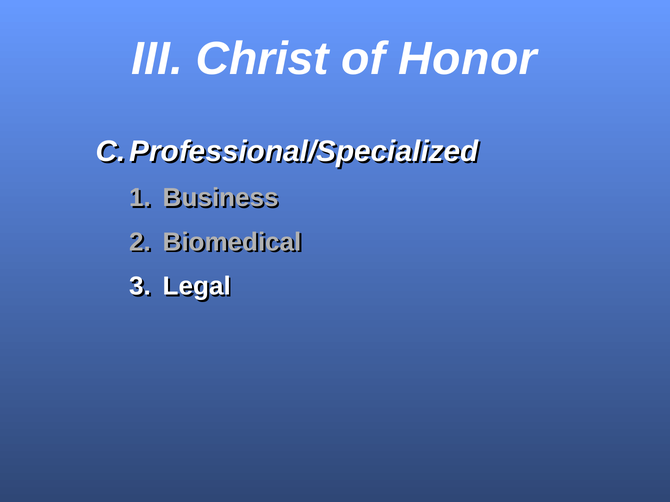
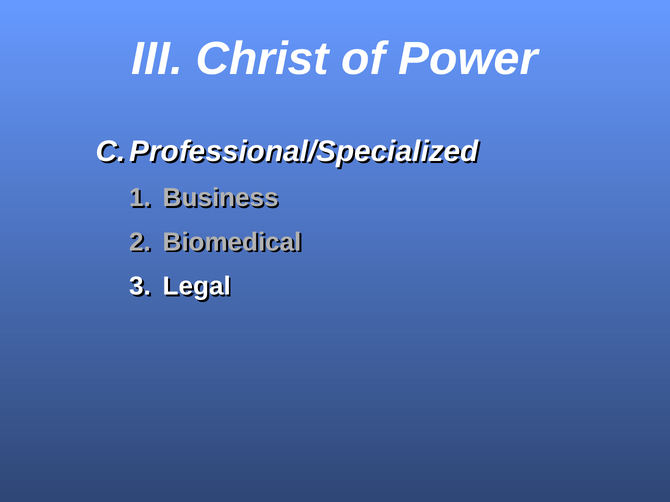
Honor: Honor -> Power
